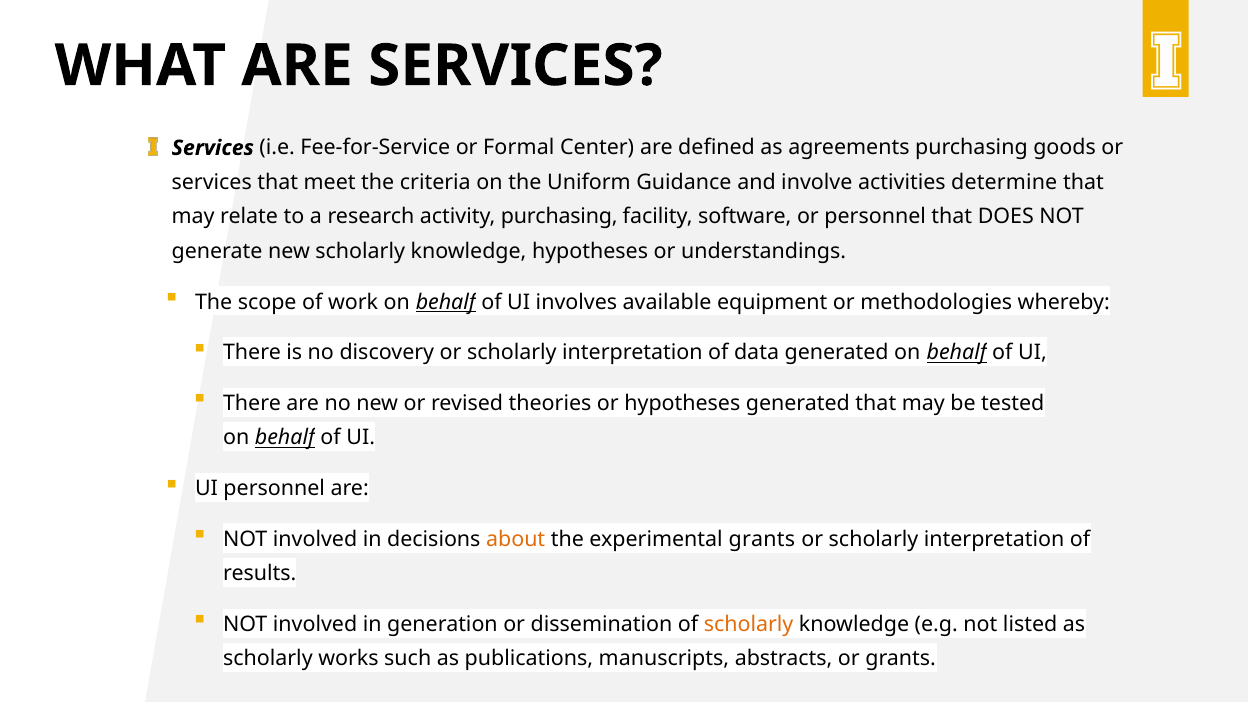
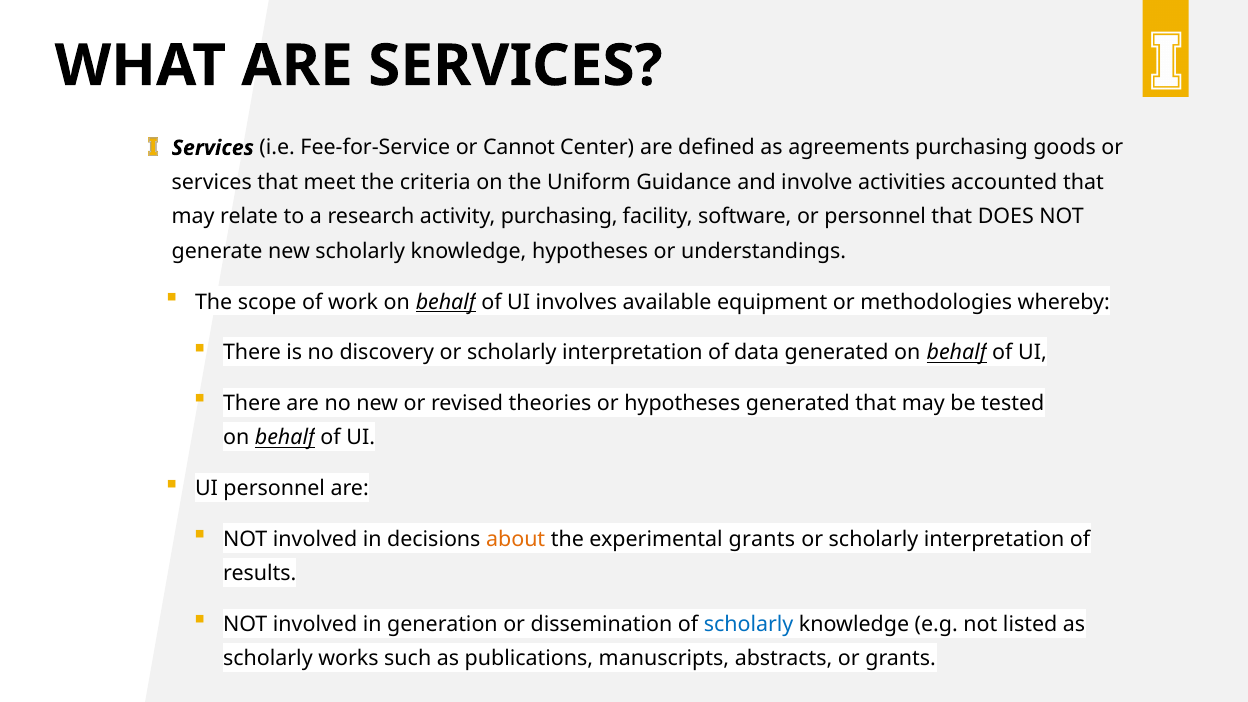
Formal: Formal -> Cannot
determine: determine -> accounted
scholarly at (749, 624) colour: orange -> blue
